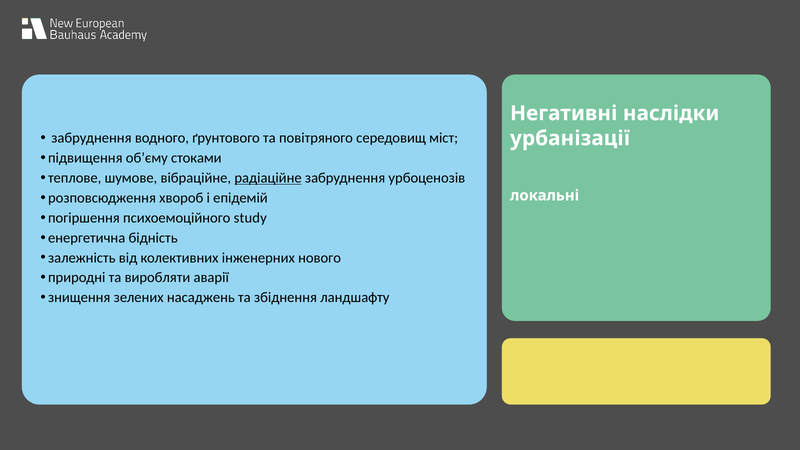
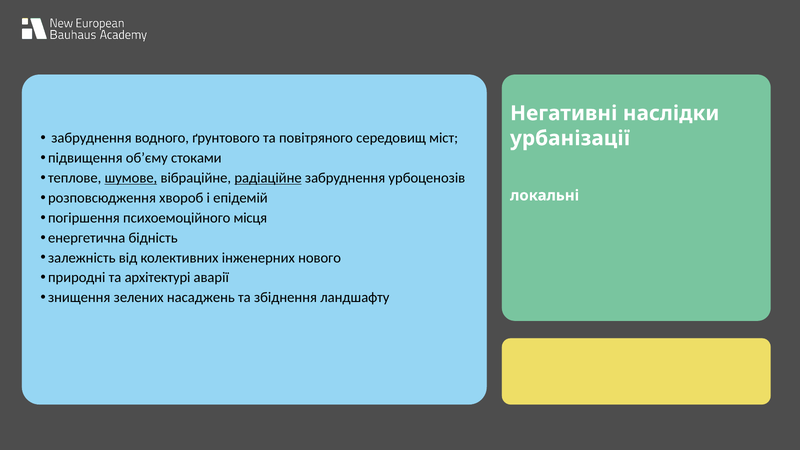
шумове underline: none -> present
study: study -> місця
виробляти: виробляти -> архітектурі
